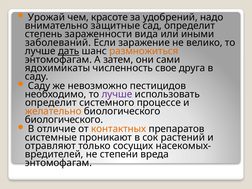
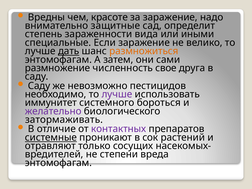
Урожай: Урожай -> Вредны
за удобрений: удобрений -> заражение
заболеваний: заболеваний -> специальные
ядохимикаты: ядохимикаты -> размножение
определит at (51, 103): определит -> иммунитет
процессе: процессе -> бороться
желательно colour: orange -> purple
биологического at (64, 120): биологического -> затормаживать
контактных colour: orange -> purple
системные underline: none -> present
